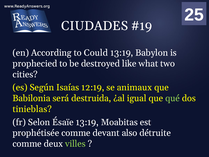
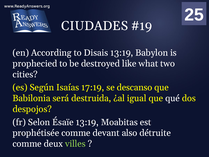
Could: Could -> Disais
12:19: 12:19 -> 17:19
animaux: animaux -> descanso
qué colour: light green -> white
tinieblas: tinieblas -> despojos
